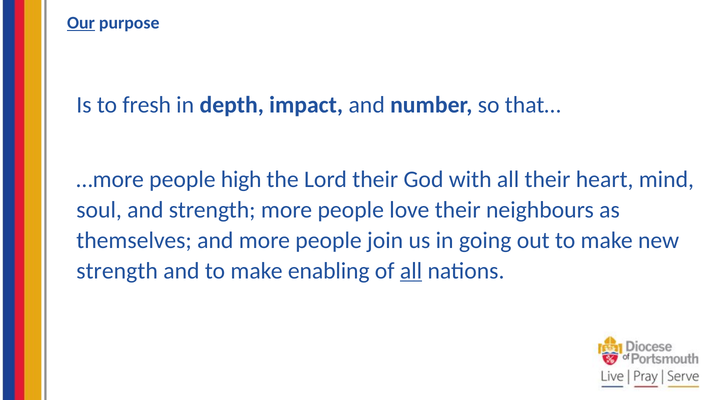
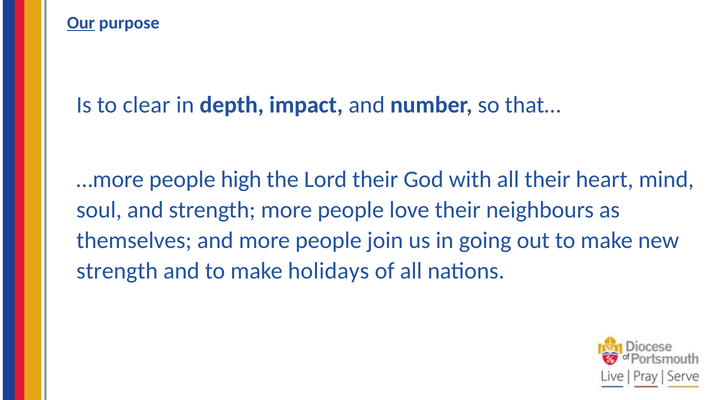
fresh: fresh -> clear
enabling: enabling -> holidays
all at (411, 271) underline: present -> none
